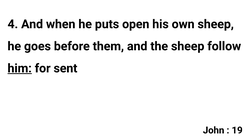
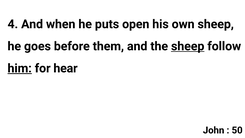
sheep at (188, 46) underline: none -> present
sent: sent -> hear
19: 19 -> 50
